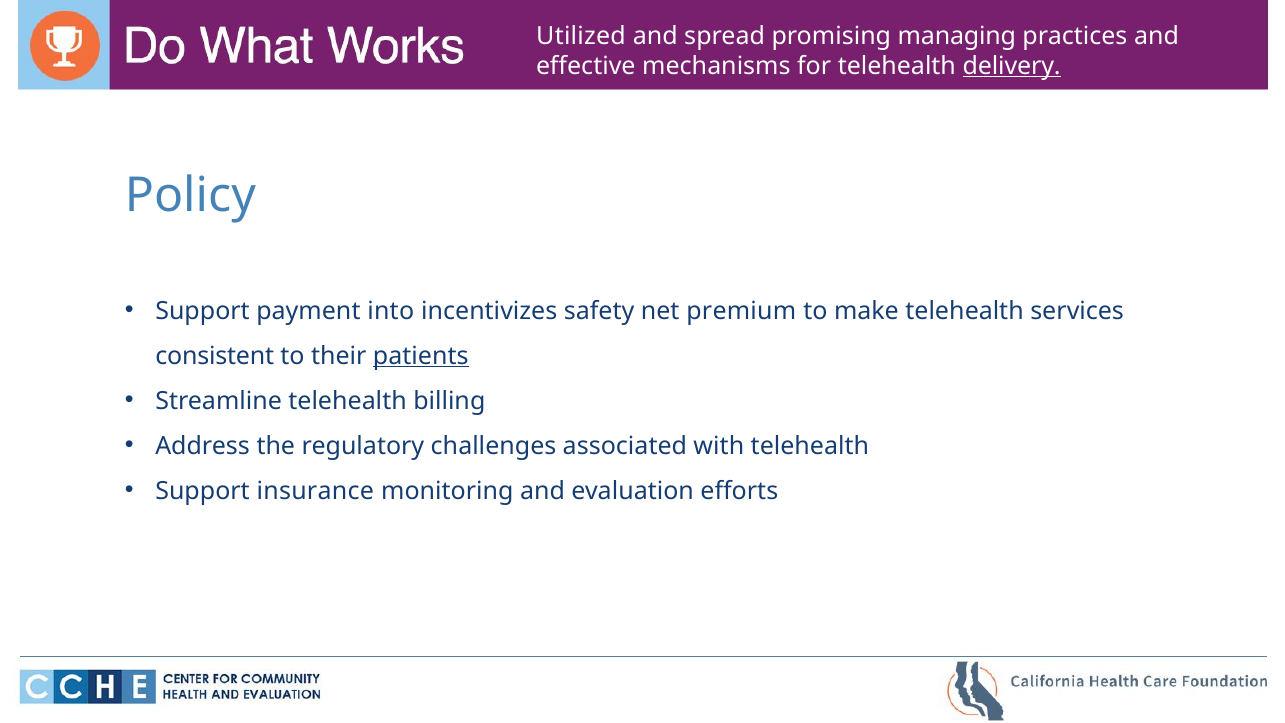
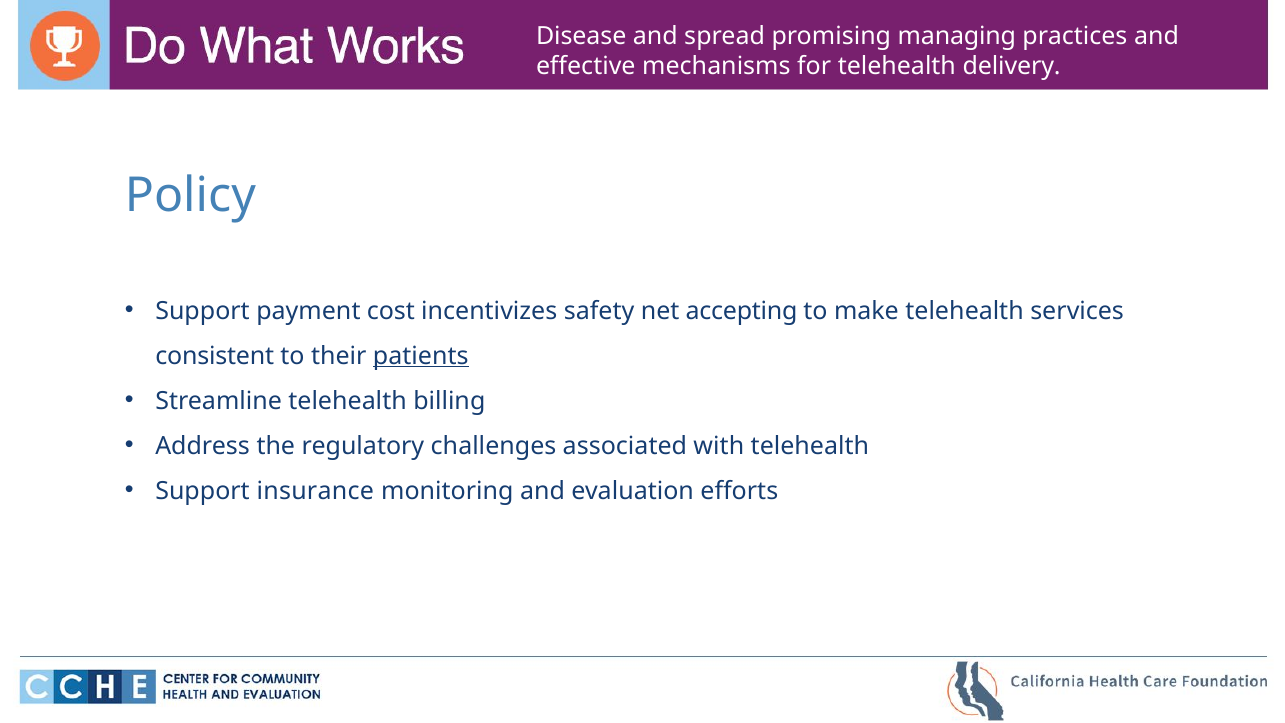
Utilized: Utilized -> Disease
delivery underline: present -> none
into: into -> cost
premium: premium -> accepting
